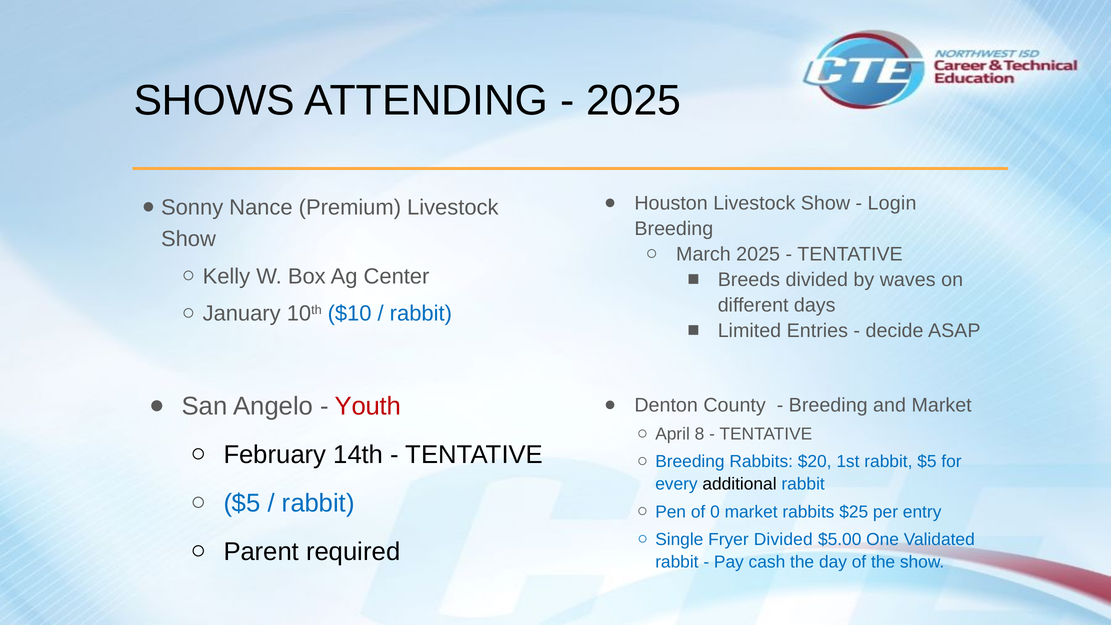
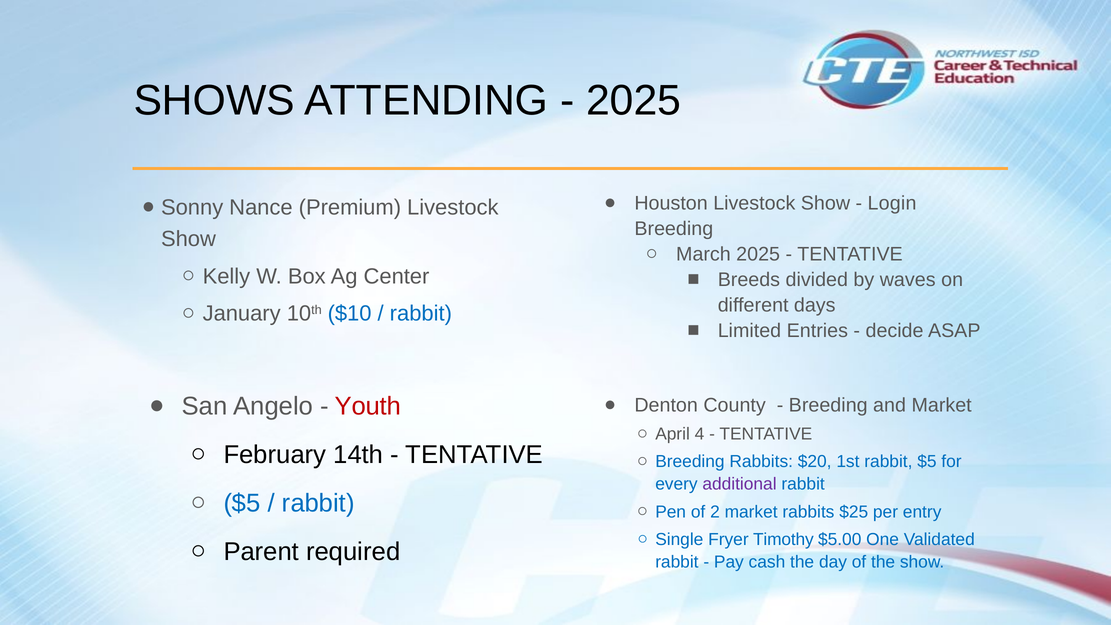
8: 8 -> 4
additional colour: black -> purple
0: 0 -> 2
Fryer Divided: Divided -> Timothy
